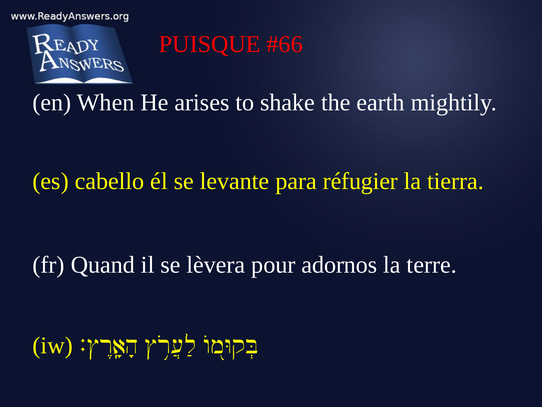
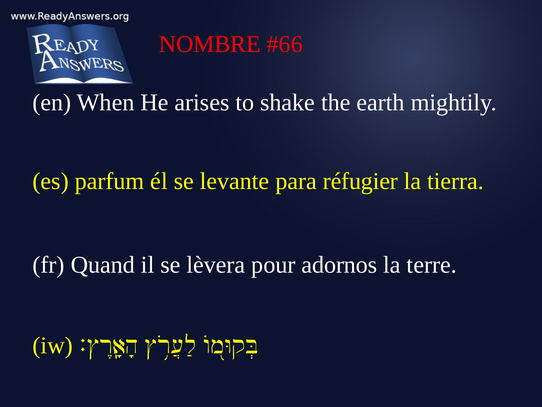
PUISQUE: PUISQUE -> NOMBRE
cabello: cabello -> parfum
